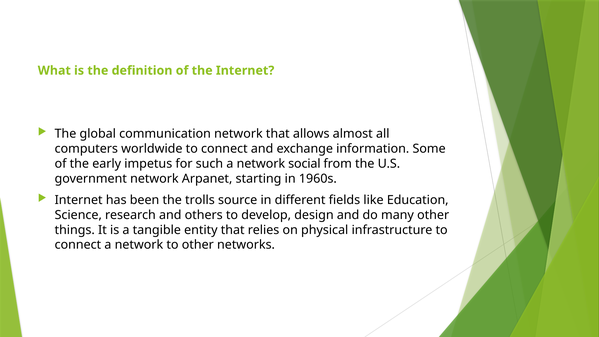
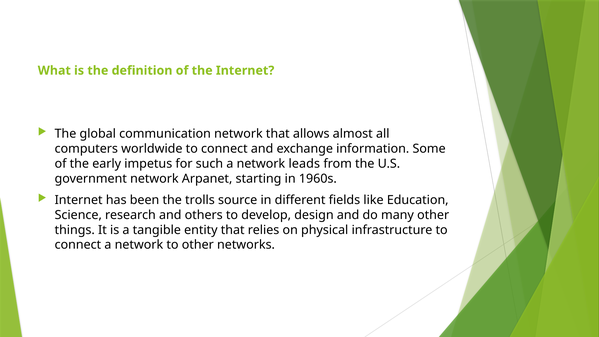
social: social -> leads
